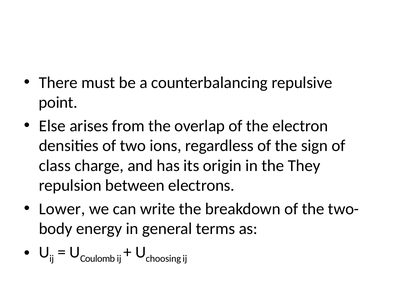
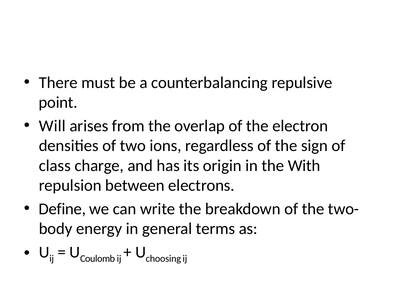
Else: Else -> Will
They: They -> With
Lower: Lower -> Define
